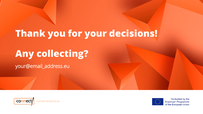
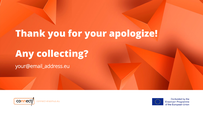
decisions: decisions -> apologize
